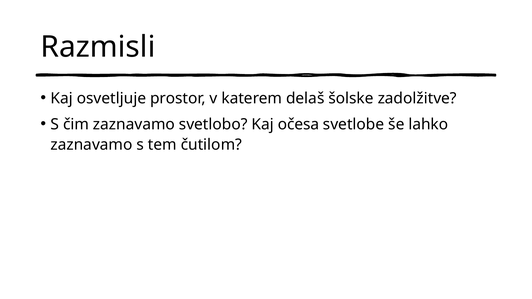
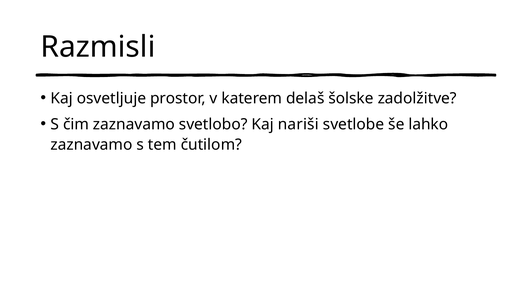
očesa: očesa -> nariši
